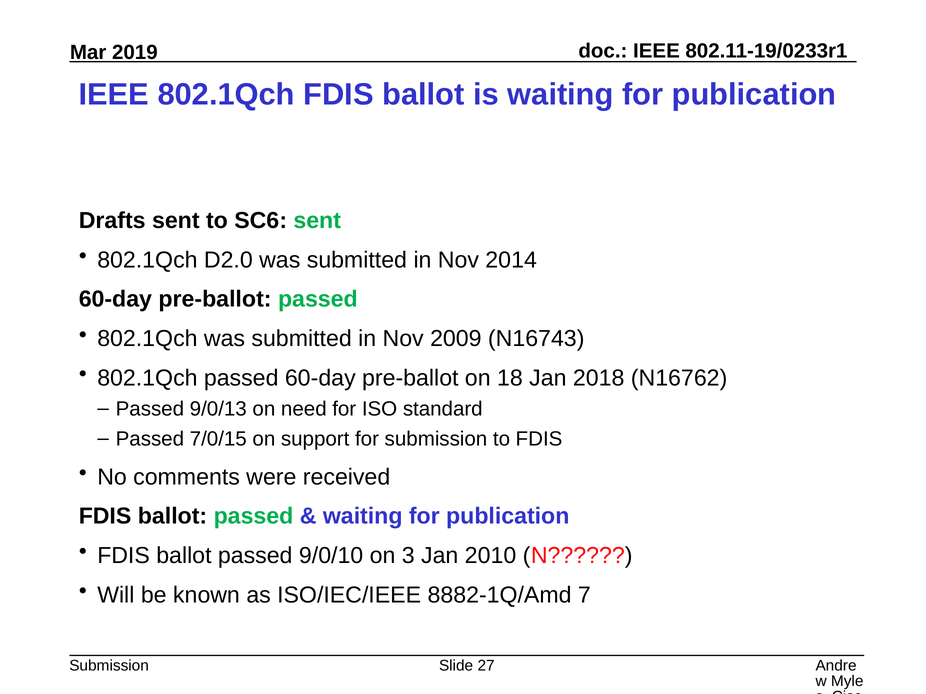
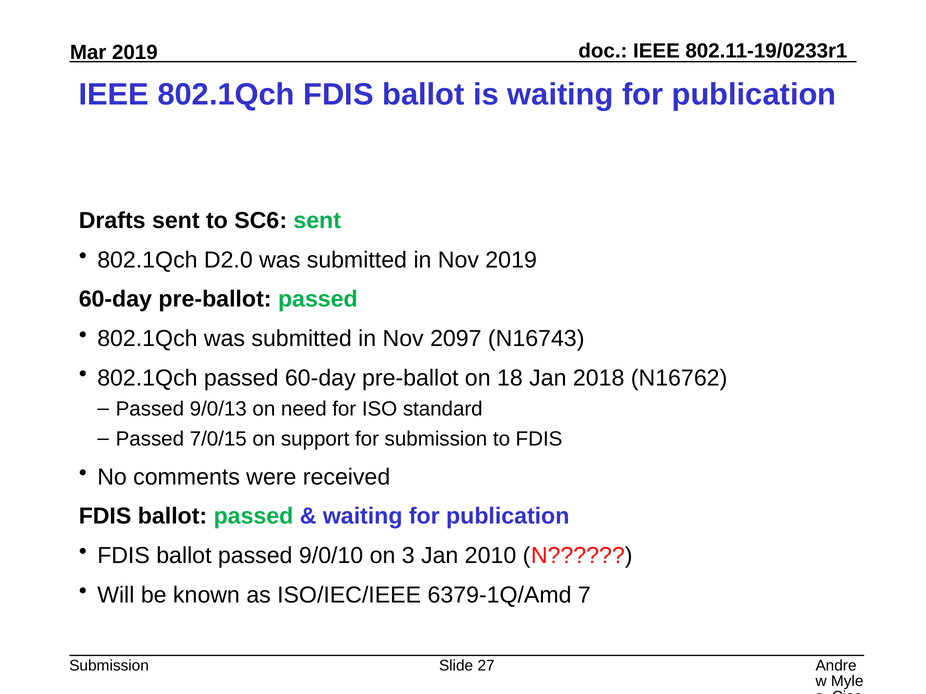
Nov 2014: 2014 -> 2019
2009: 2009 -> 2097
8882-1Q/Amd: 8882-1Q/Amd -> 6379-1Q/Amd
